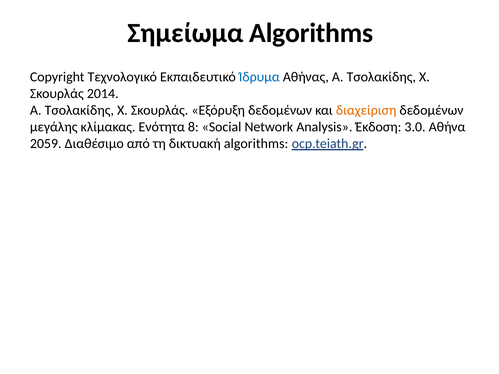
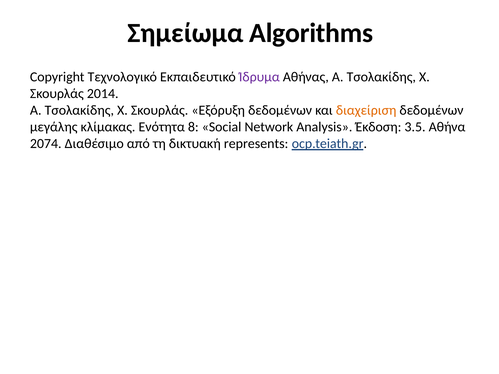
Ίδρυμα colour: blue -> purple
3.0: 3.0 -> 3.5
2059: 2059 -> 2074
δικτυακή algorithms: algorithms -> represents
